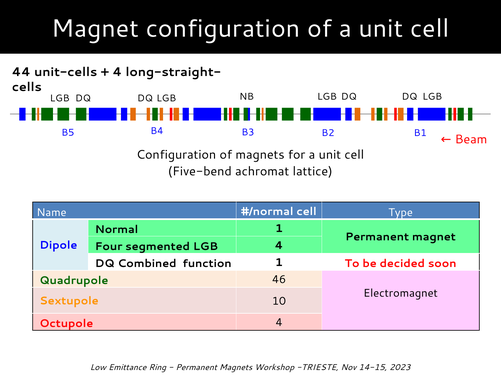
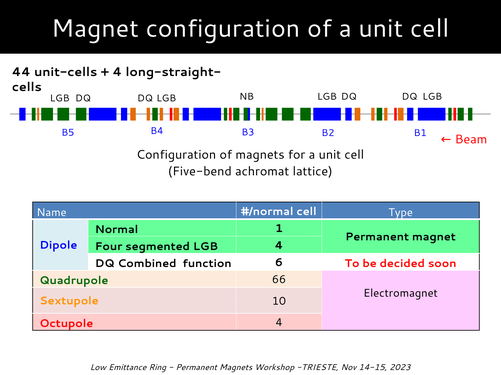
function 1: 1 -> 6
46: 46 -> 66
